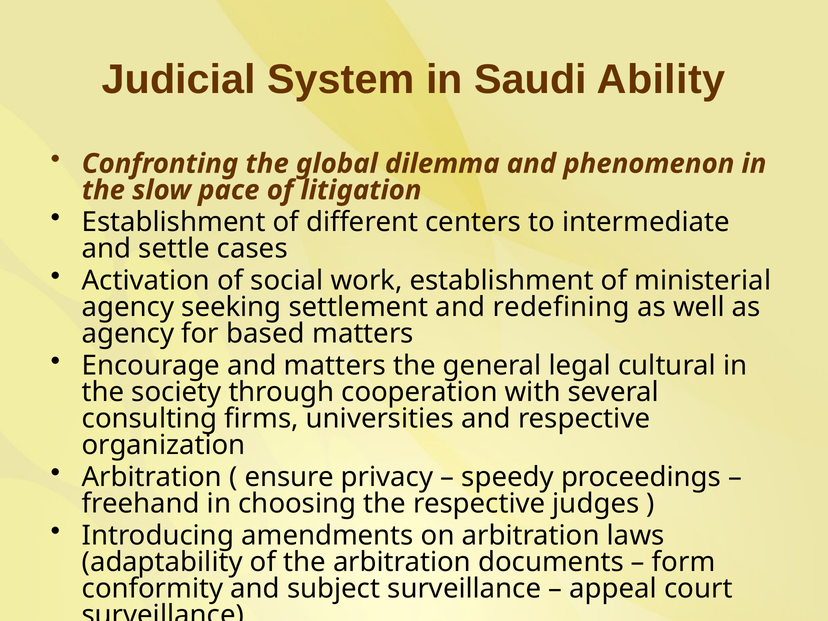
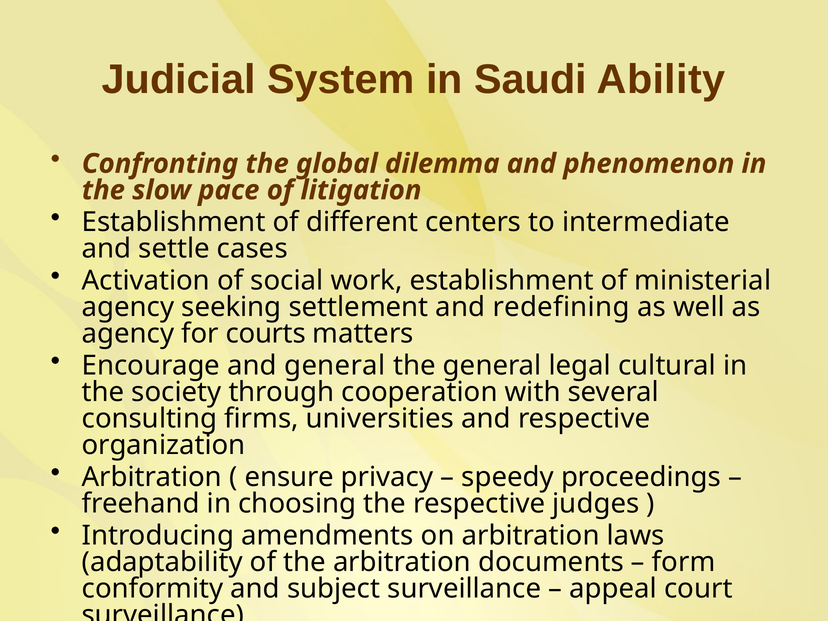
based: based -> courts
and matters: matters -> general
